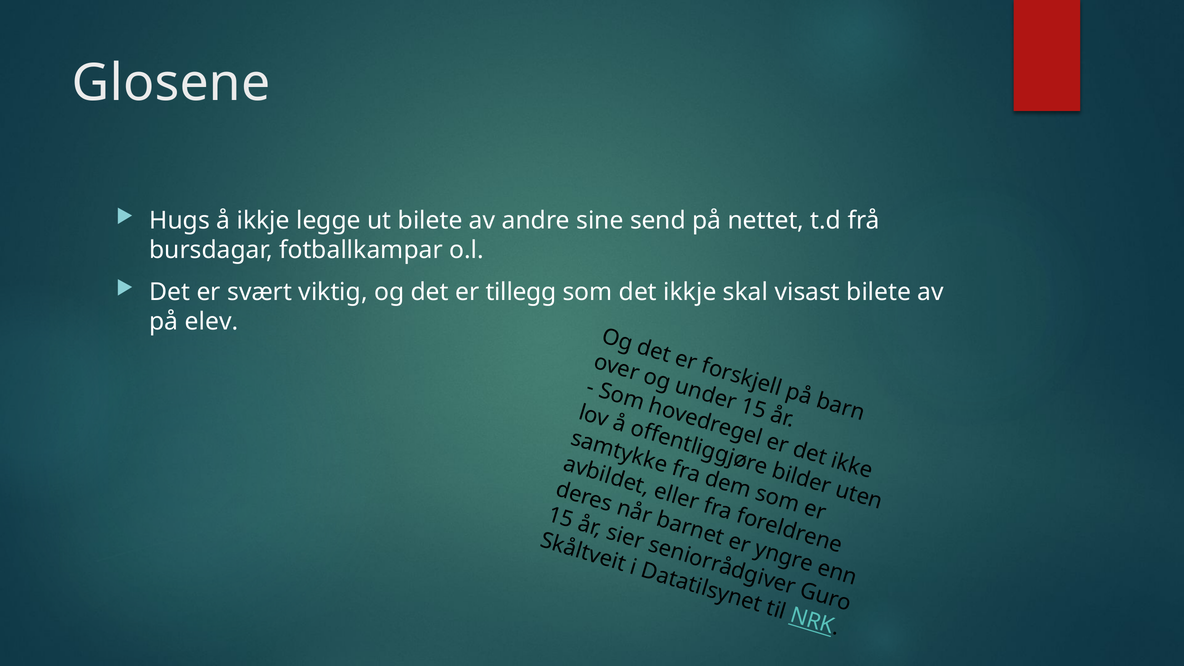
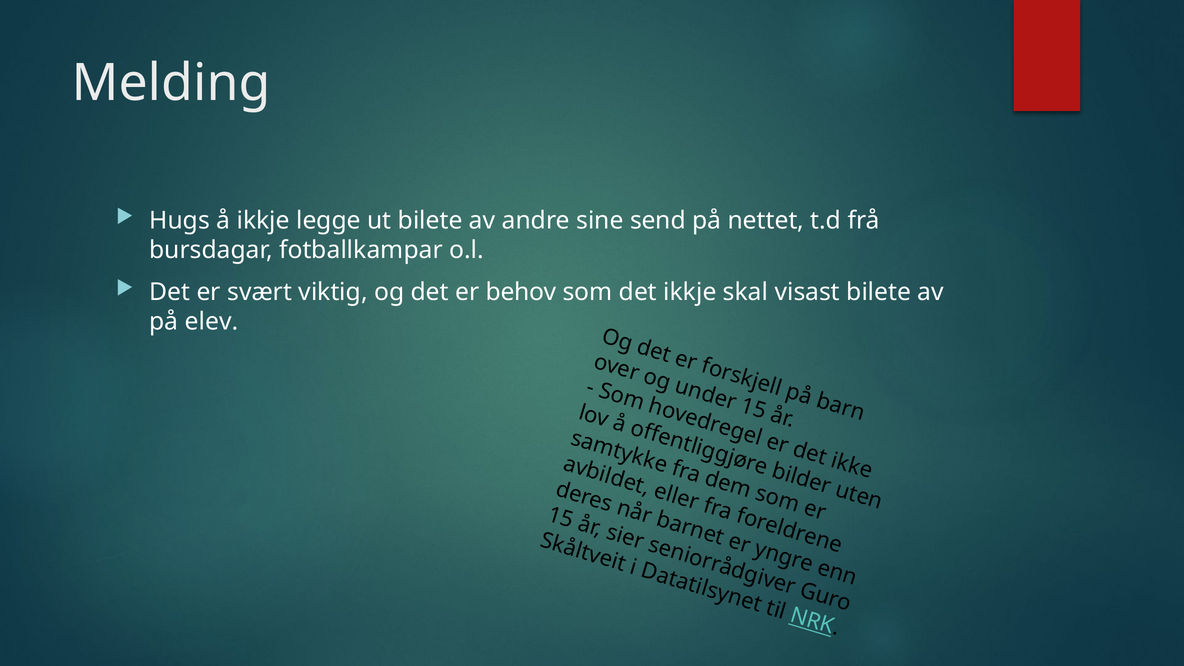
Glosene: Glosene -> Melding
tillegg: tillegg -> behov
